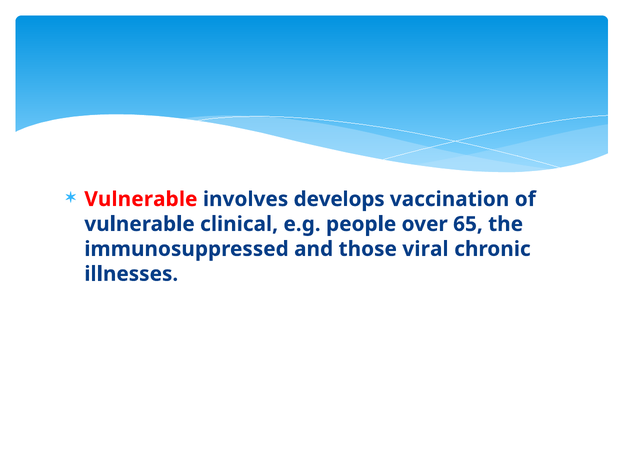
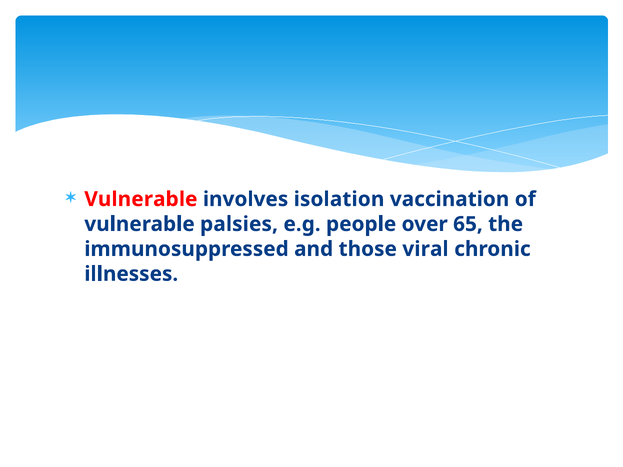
develops: develops -> isolation
clinical: clinical -> palsies
